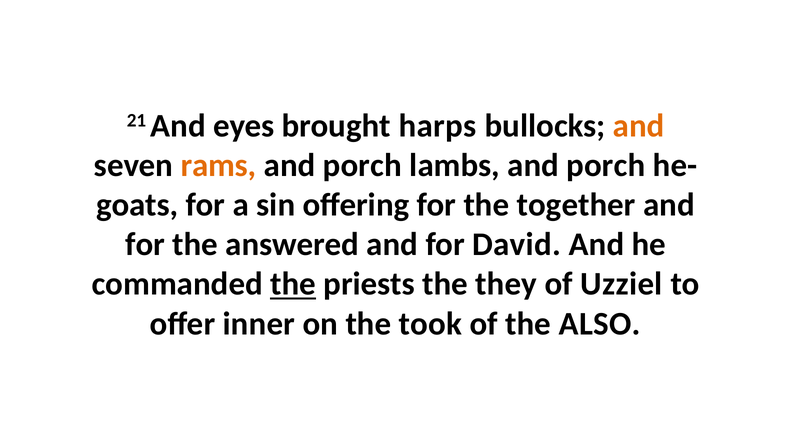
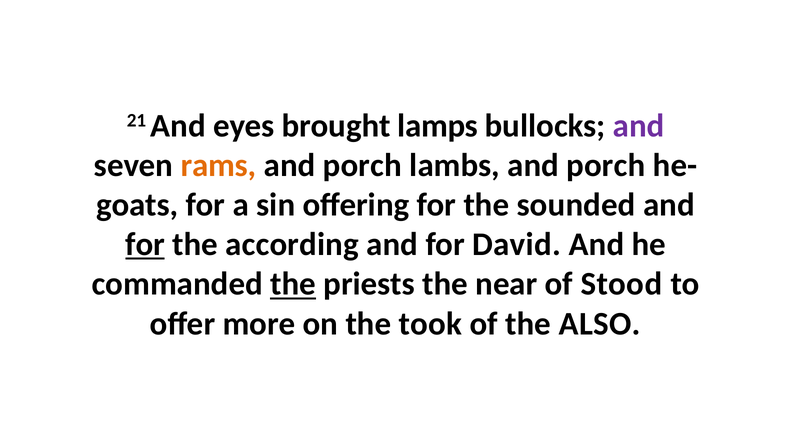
harps: harps -> lamps
and at (639, 126) colour: orange -> purple
together: together -> sounded
for at (145, 245) underline: none -> present
answered: answered -> according
they: they -> near
Uzziel: Uzziel -> Stood
inner: inner -> more
